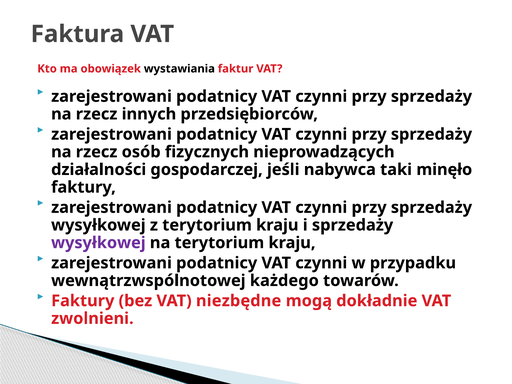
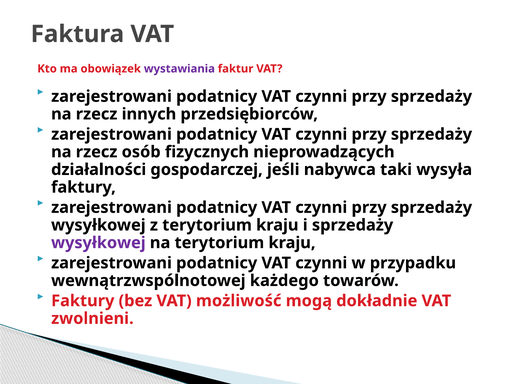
wystawiania colour: black -> purple
minęło: minęło -> wysyła
niezbędne: niezbędne -> możliwość
